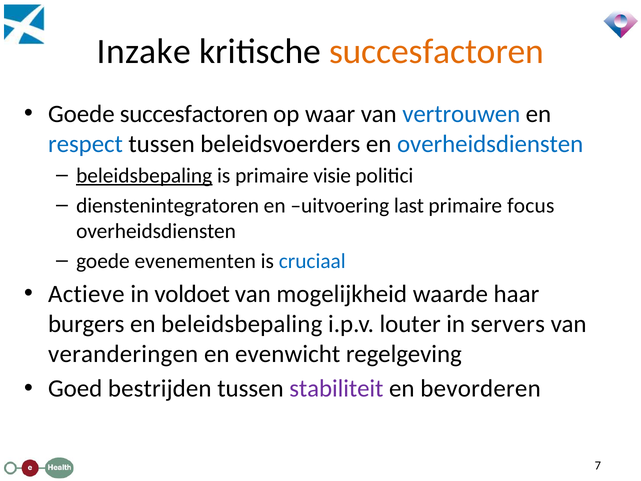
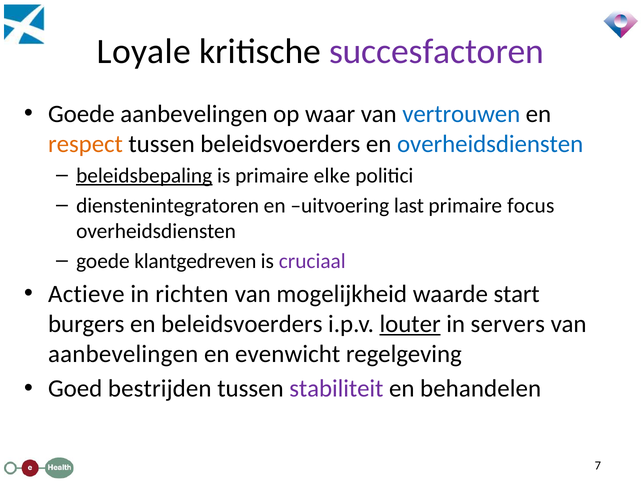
Inzake: Inzake -> Loyale
succesfactoren at (437, 51) colour: orange -> purple
Goede succesfactoren: succesfactoren -> aanbevelingen
respect colour: blue -> orange
visie: visie -> elke
evenementen: evenementen -> klantgedreven
cruciaal colour: blue -> purple
voldoet: voldoet -> richten
haar: haar -> start
en beleidsbepaling: beleidsbepaling -> beleidsvoerders
louter underline: none -> present
veranderingen at (123, 354): veranderingen -> aanbevelingen
bevorderen: bevorderen -> behandelen
